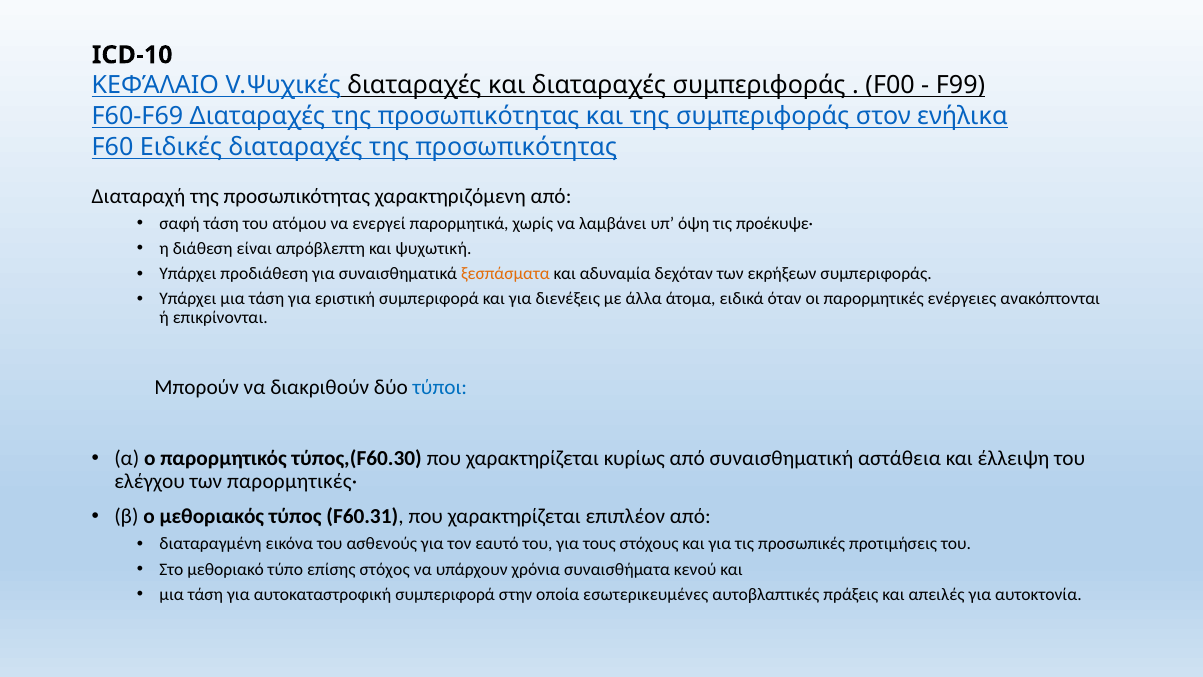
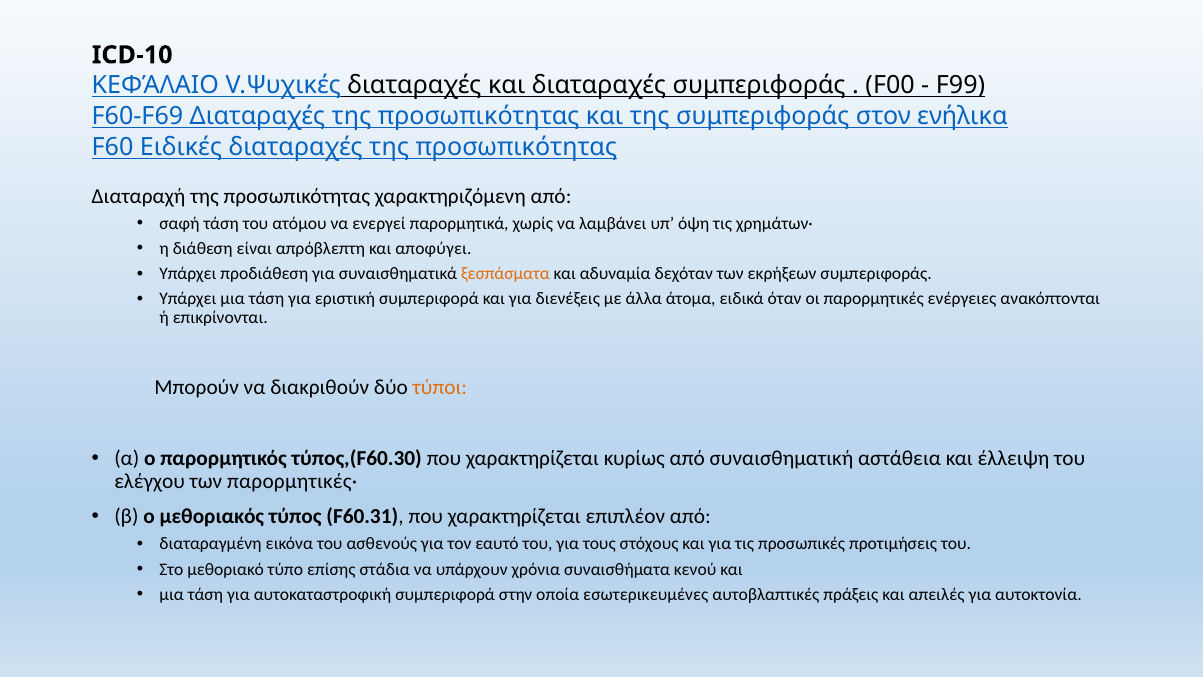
προέκυψε·: προέκυψε· -> χρημάτων·
ψυχωτική: ψυχωτική -> αποφύγει
τύποι colour: blue -> orange
στόχος: στόχος -> στάδια
